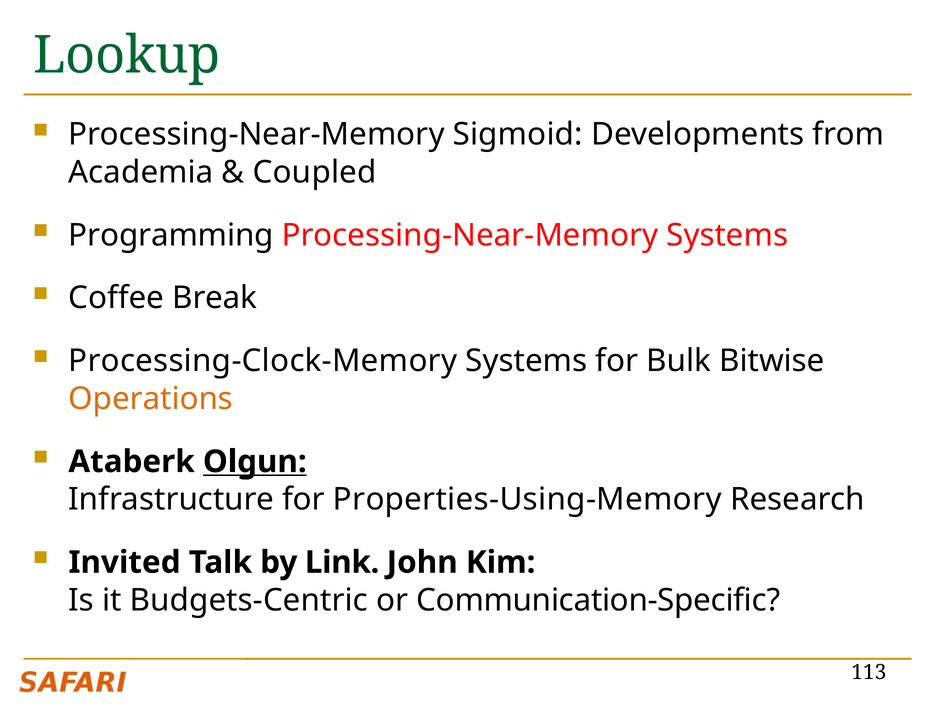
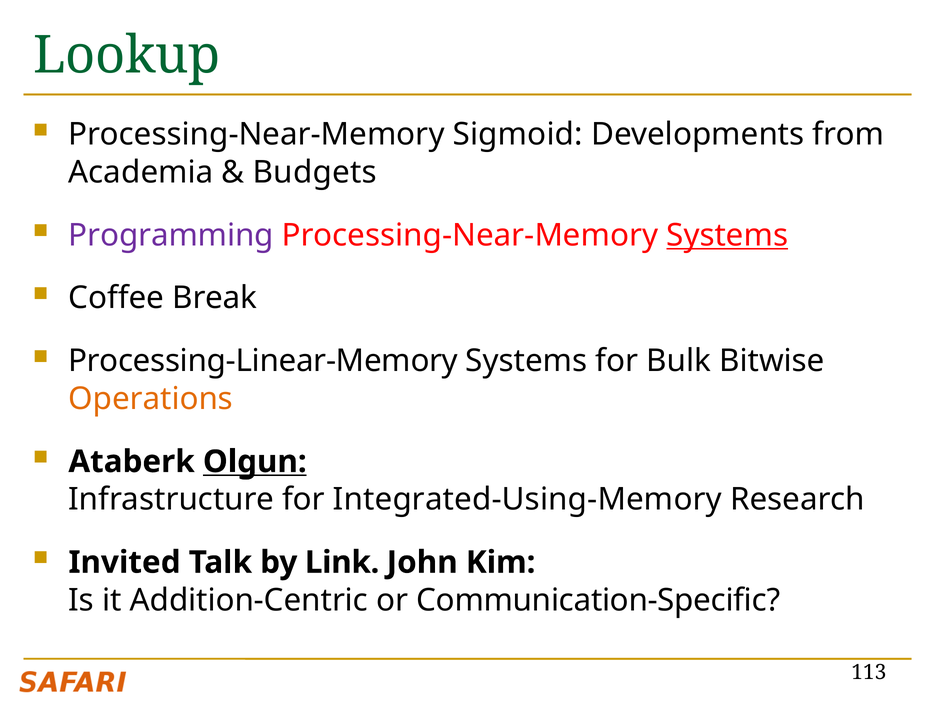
Coupled: Coupled -> Budgets
Programming colour: black -> purple
Systems at (727, 235) underline: none -> present
Processing-Clock-Memory: Processing-Clock-Memory -> Processing-Linear-Memory
Properties-Using-Memory: Properties-Using-Memory -> Integrated-Using-Memory
Budgets-Centric: Budgets-Centric -> Addition-Centric
